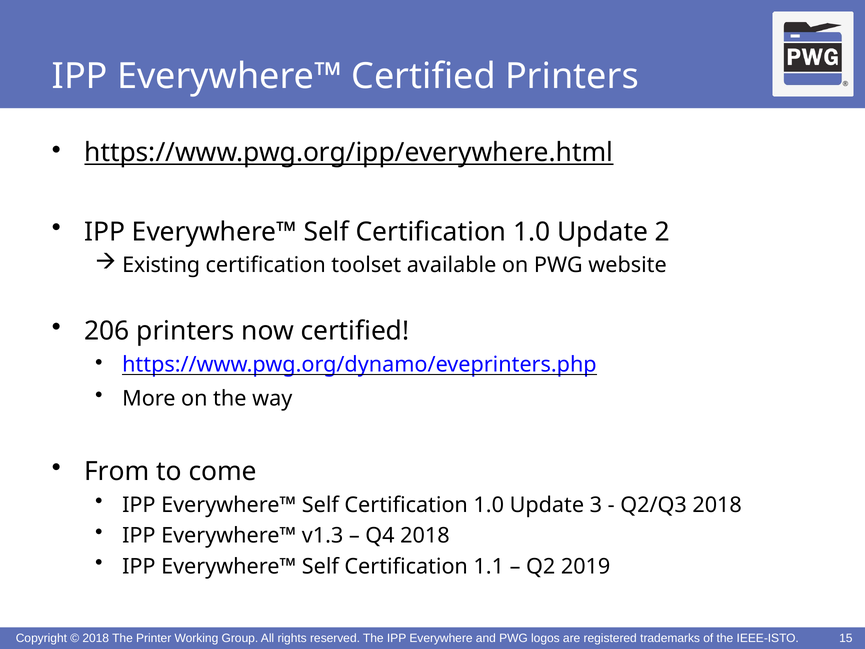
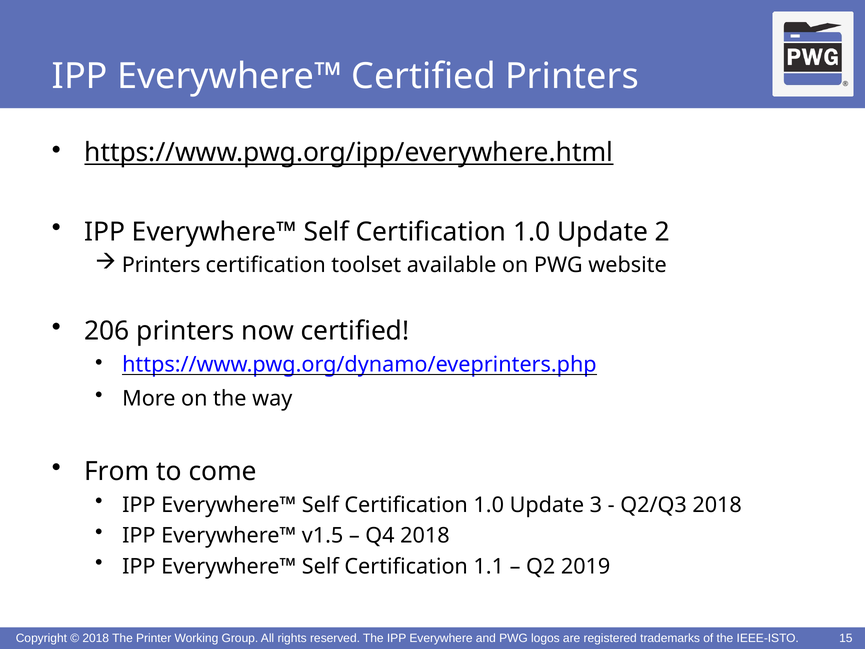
Existing at (161, 265): Existing -> Printers
v1.3: v1.3 -> v1.5
